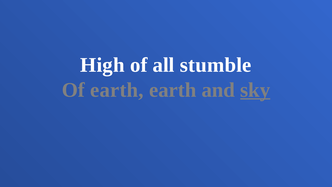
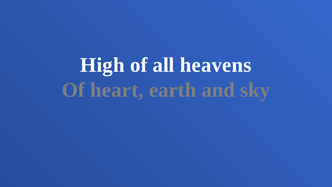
stumble: stumble -> heavens
Of earth: earth -> heart
sky underline: present -> none
